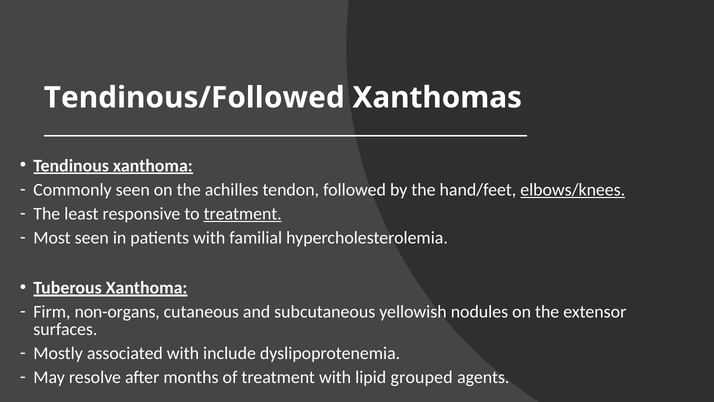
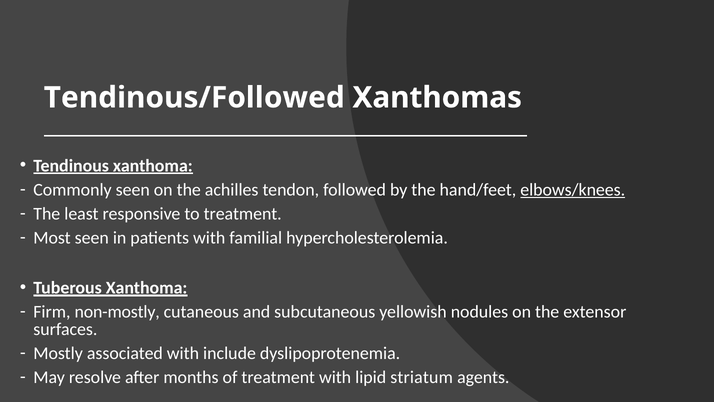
treatment at (243, 214) underline: present -> none
non-organs: non-organs -> non-mostly
grouped: grouped -> striatum
